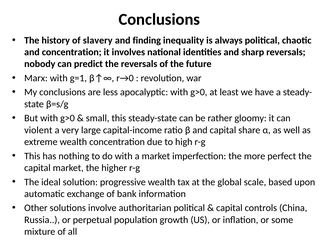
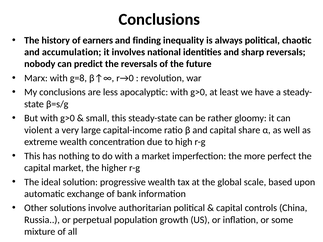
slavery: slavery -> earners
and concentration: concentration -> accumulation
g=1: g=1 -> g=8
